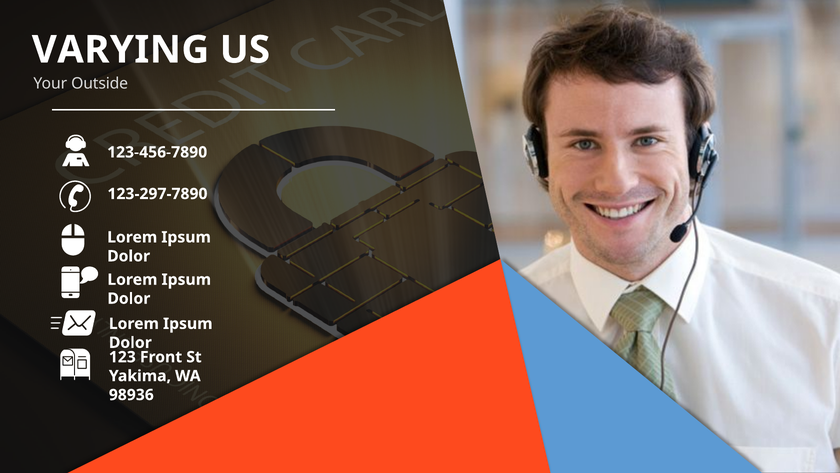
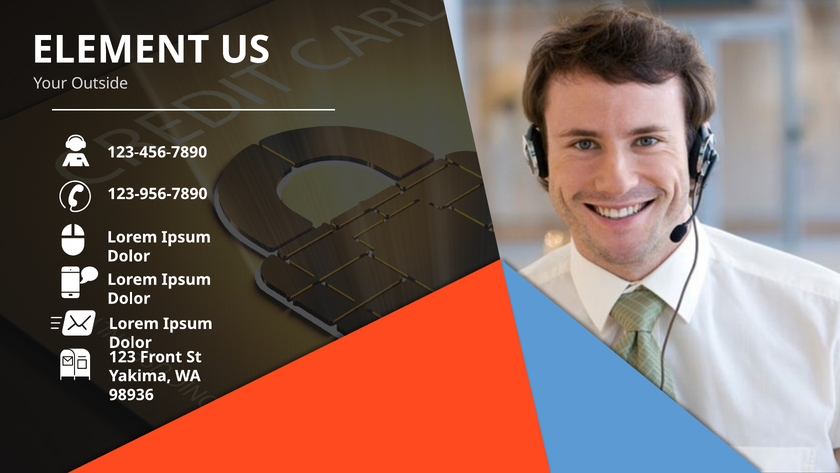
VARYING: VARYING -> ELEMENT
123-297-7890: 123-297-7890 -> 123-956-7890
